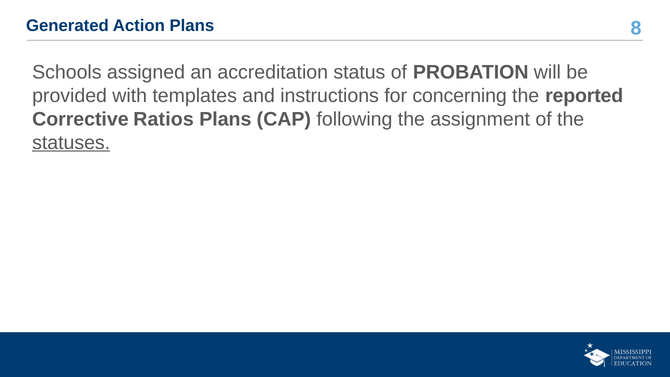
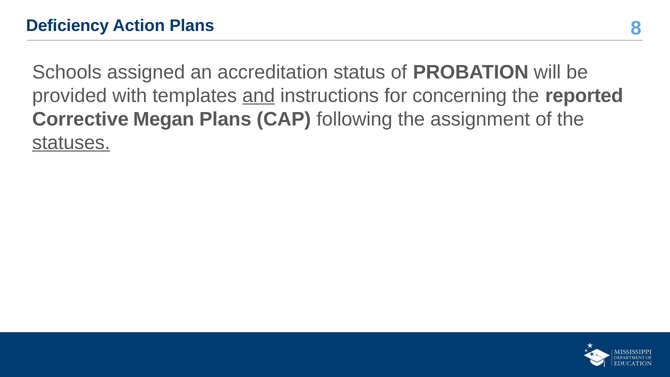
Generated: Generated -> Deficiency
and underline: none -> present
Ratios: Ratios -> Megan
